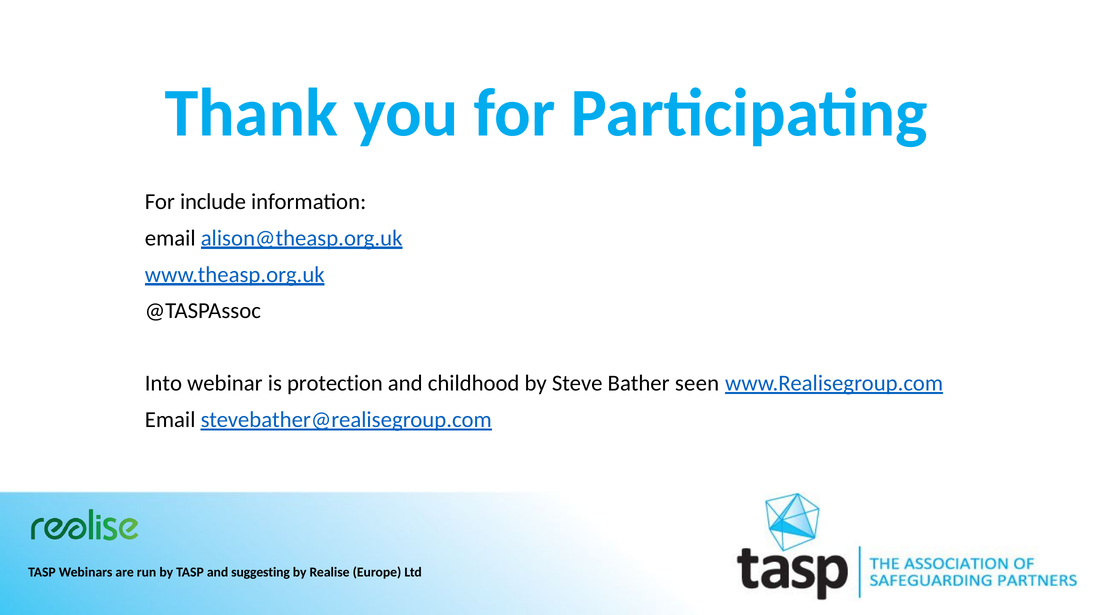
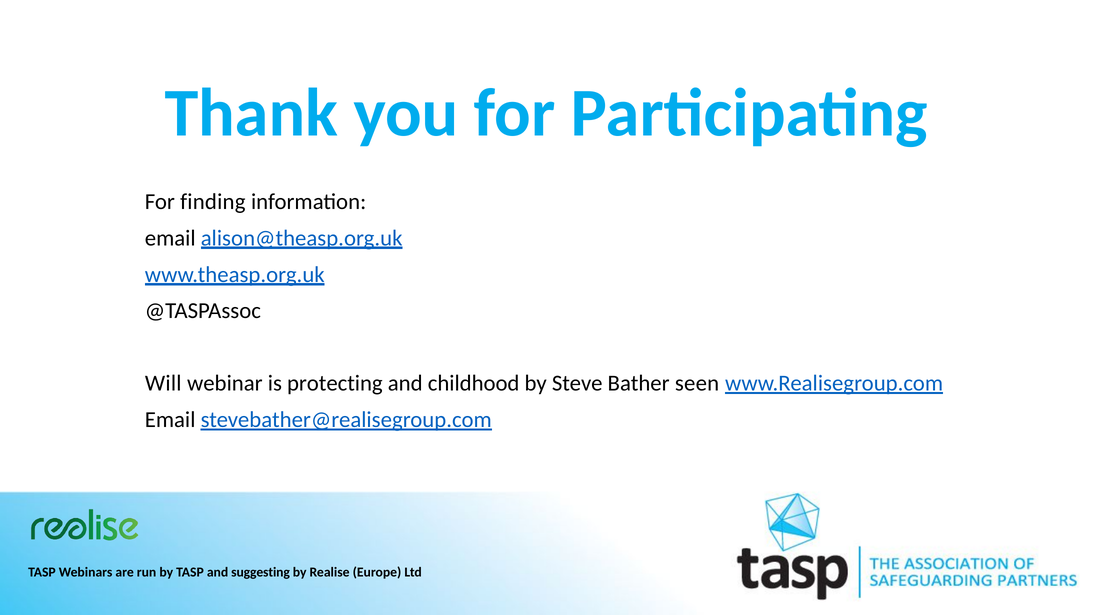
include: include -> finding
Into: Into -> Will
protection: protection -> protecting
